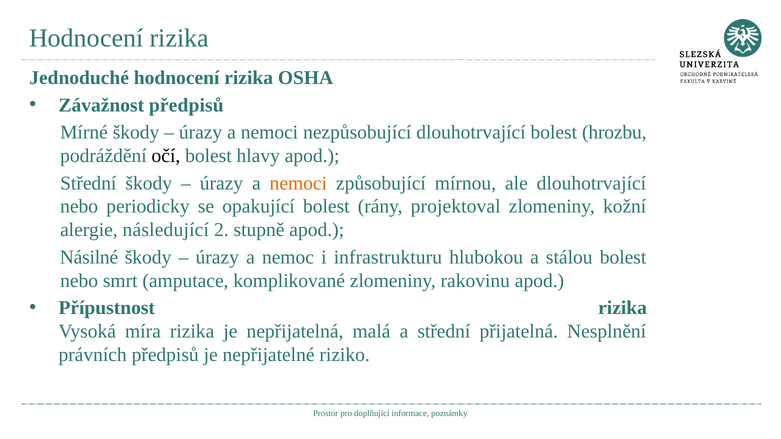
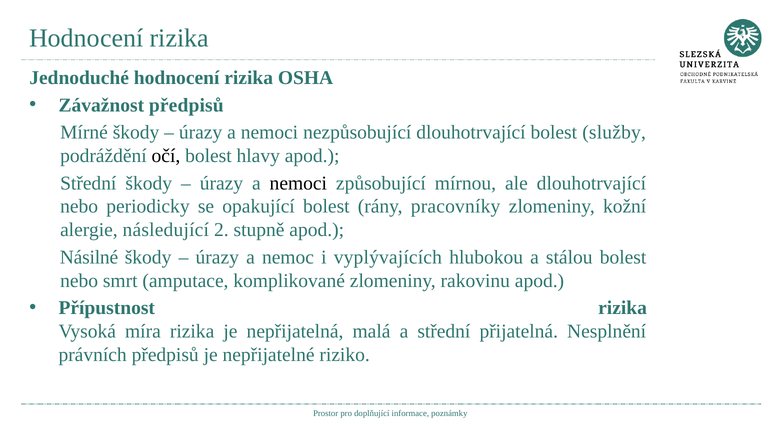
hrozbu: hrozbu -> služby
nemoci at (298, 183) colour: orange -> black
projektoval: projektoval -> pracovníky
infrastrukturu: infrastrukturu -> vyplývajících
